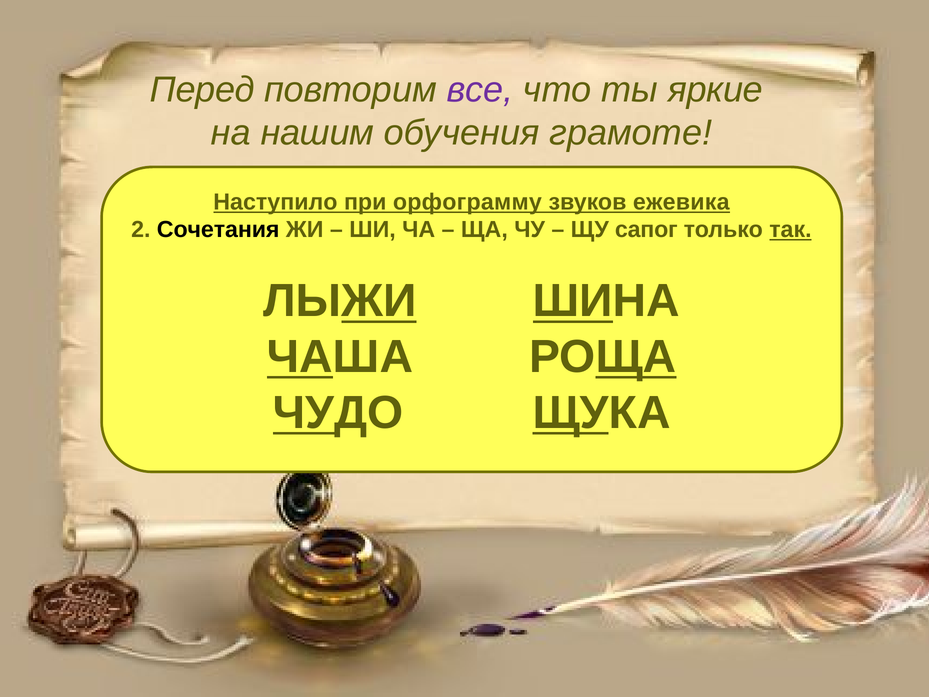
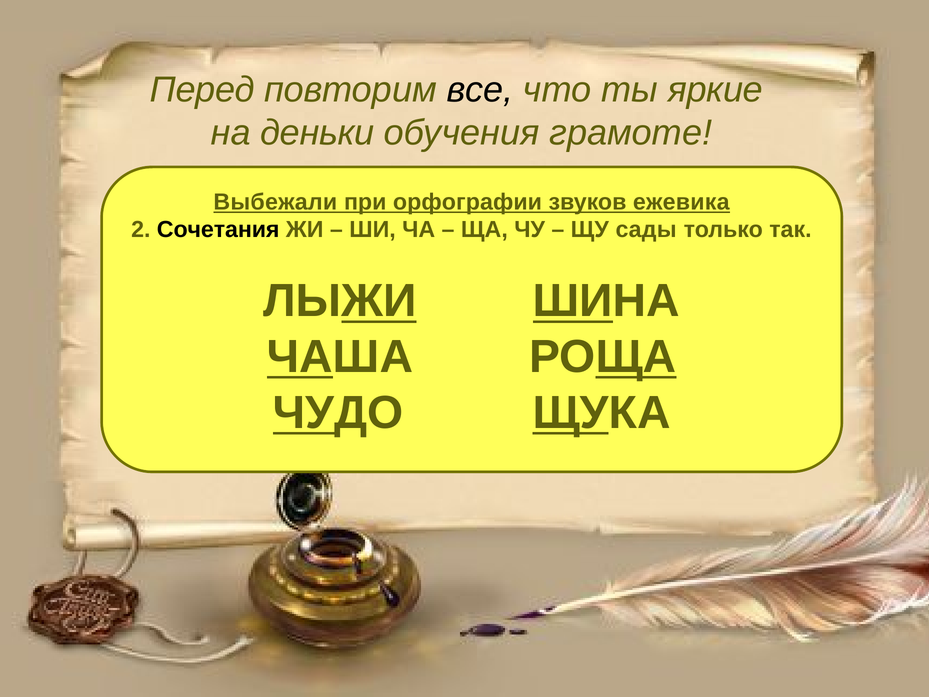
все colour: purple -> black
нашим: нашим -> деньки
Наступило: Наступило -> Выбежали
орфограмму: орфограмму -> орфографии
сапог: сапог -> сады
так underline: present -> none
